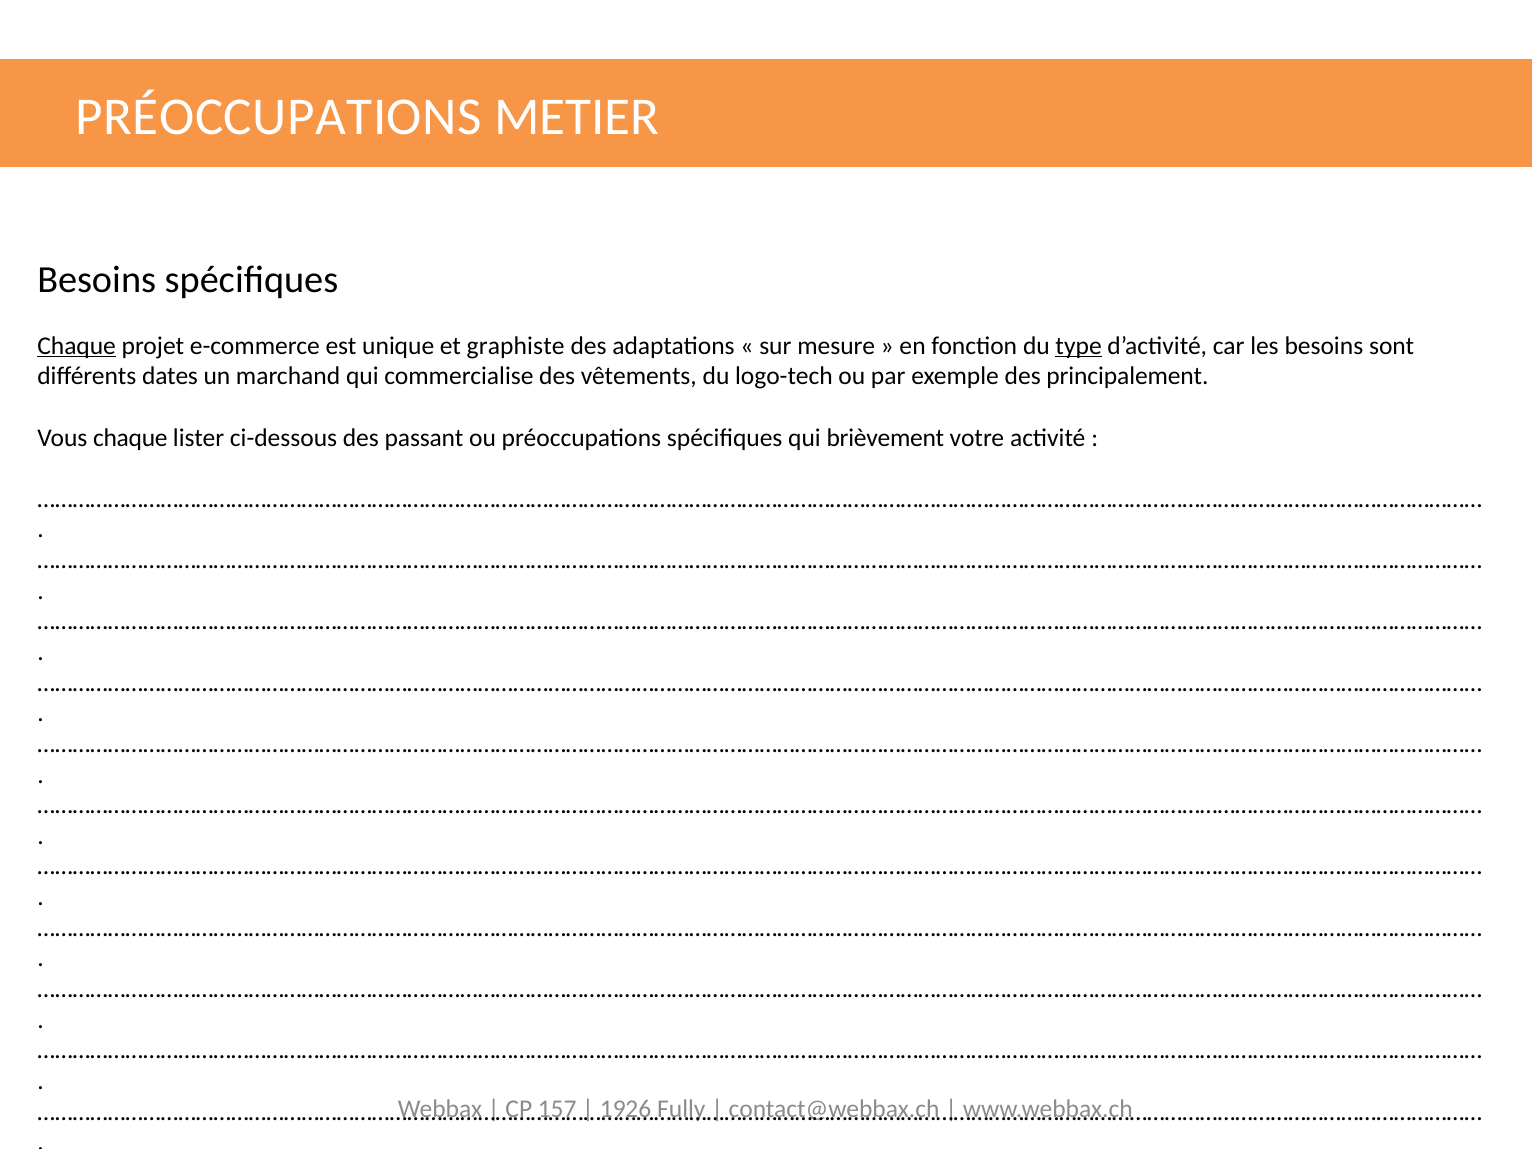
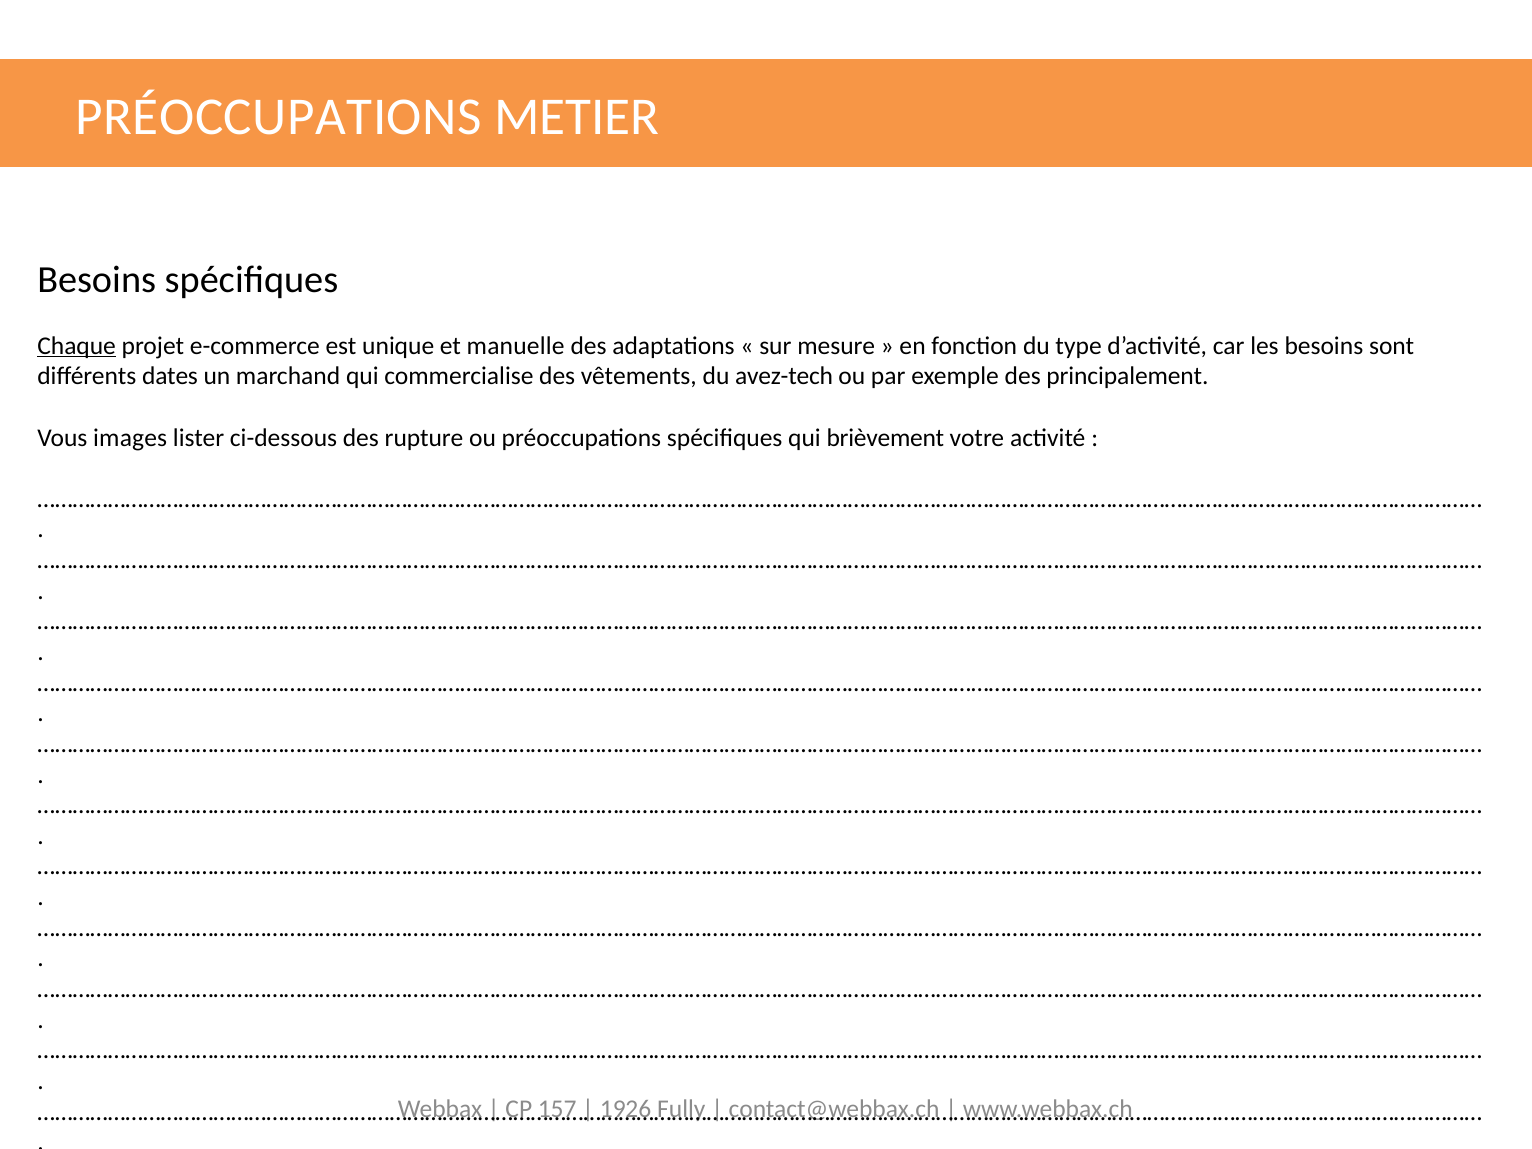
graphiste: graphiste -> manuelle
type underline: present -> none
logo-tech: logo-tech -> avez-tech
Vous chaque: chaque -> images
passant: passant -> rupture
